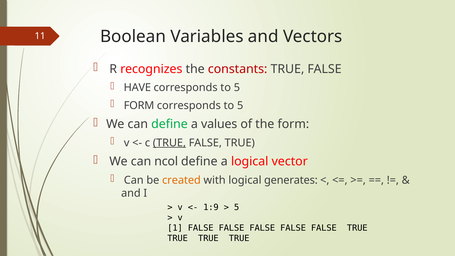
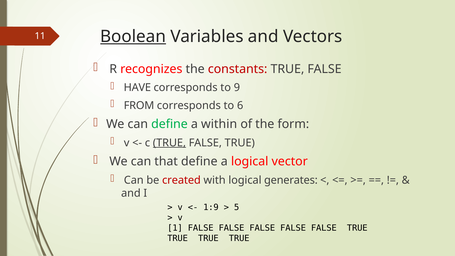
Boolean underline: none -> present
5 at (237, 88): 5 -> 9
FORM at (139, 105): FORM -> FROM
5 at (240, 105): 5 -> 6
values: values -> within
ncol: ncol -> that
created colour: orange -> red
